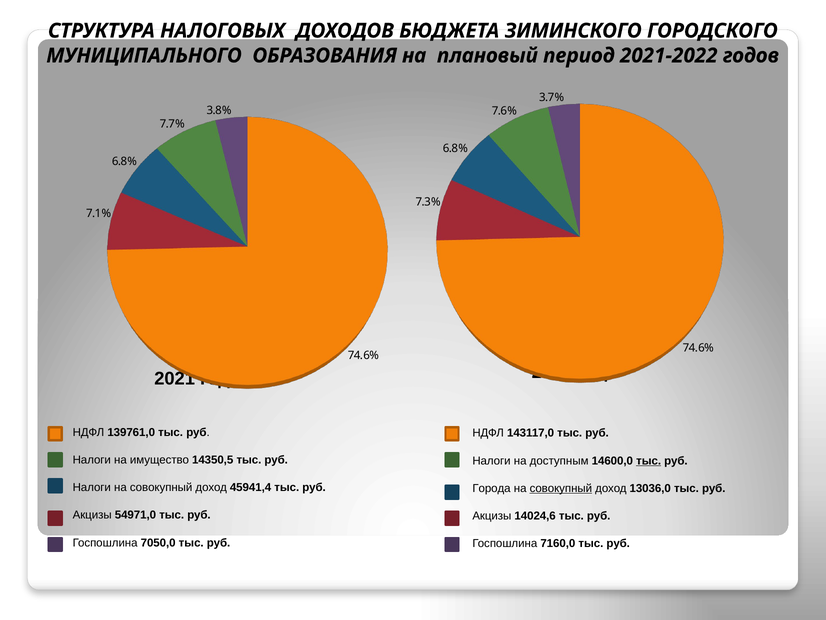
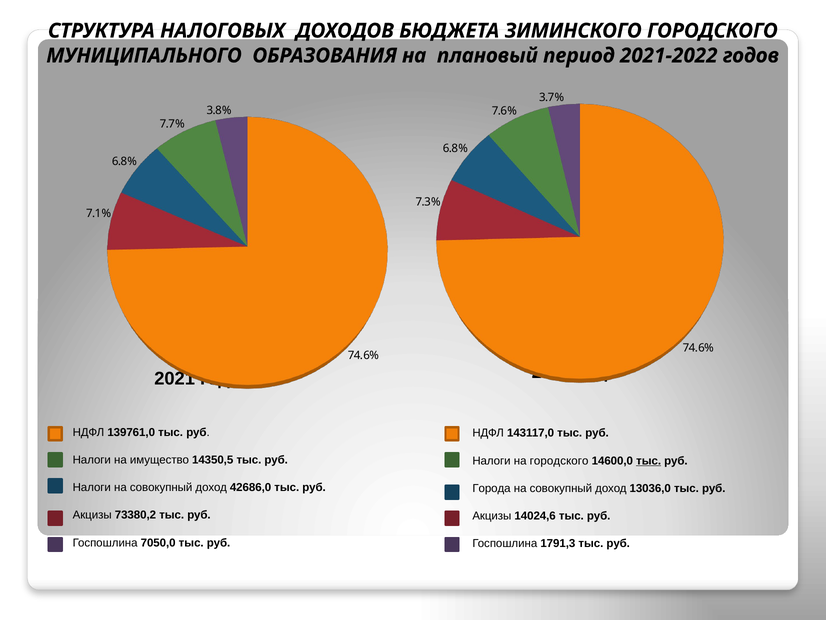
на доступным: доступным -> городского
45941,4: 45941,4 -> 42686,0
совокупный at (561, 488) underline: present -> none
54971,0: 54971,0 -> 73380,2
7160,0: 7160,0 -> 1791,3
